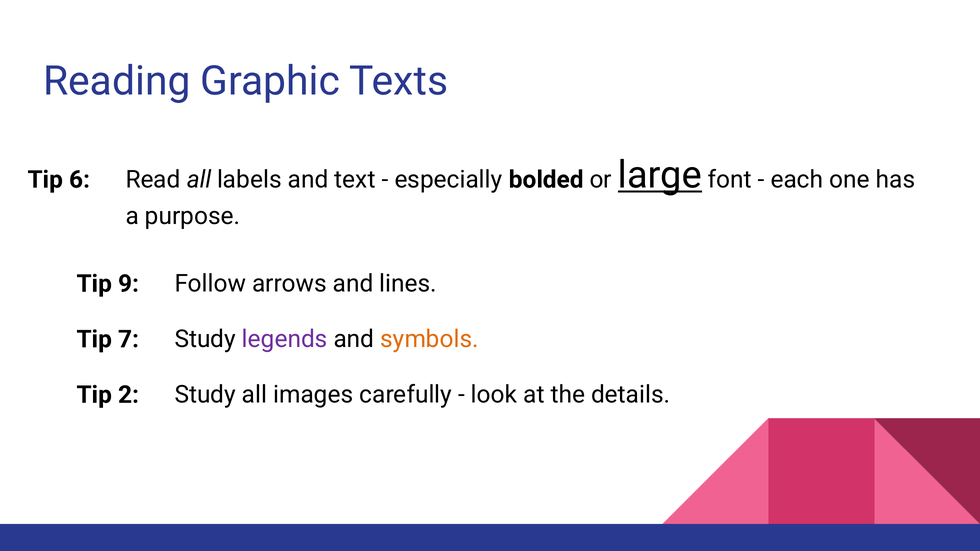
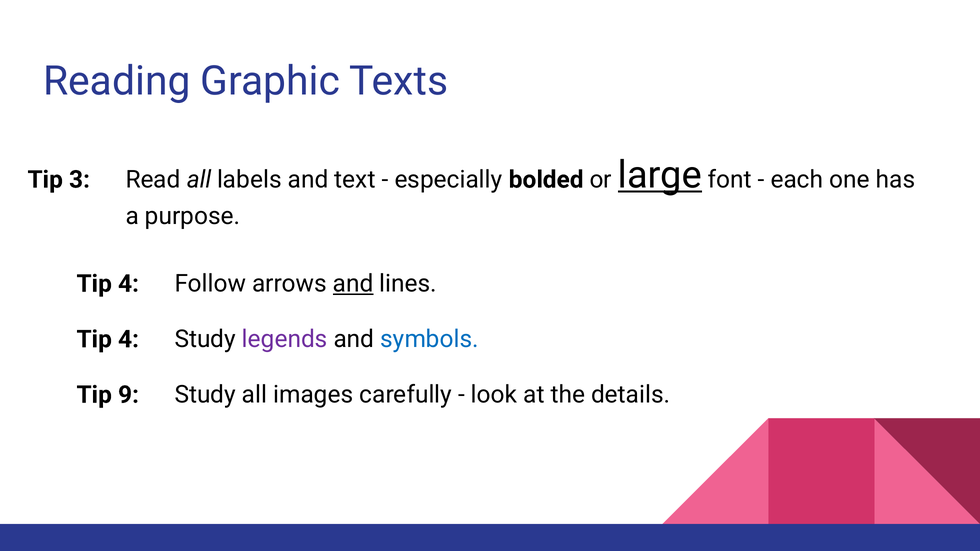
6: 6 -> 3
9 at (128, 284): 9 -> 4
and at (353, 284) underline: none -> present
7 at (128, 339): 7 -> 4
symbols colour: orange -> blue
2: 2 -> 9
